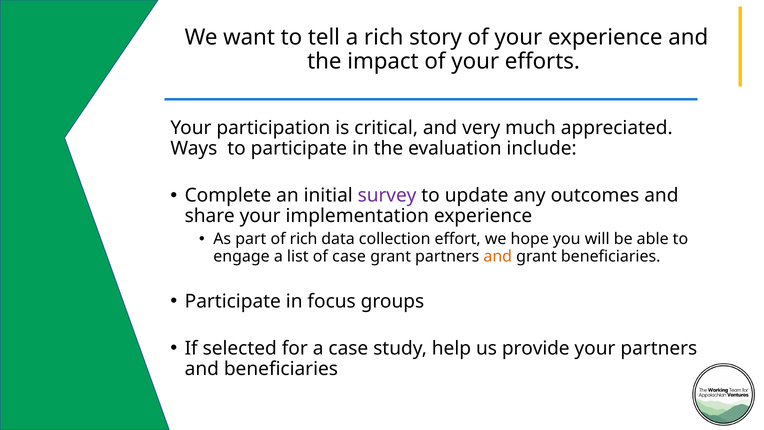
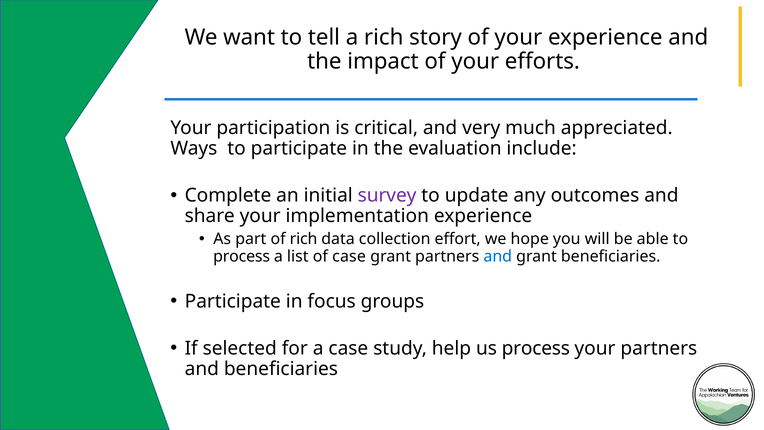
engage at (242, 256): engage -> process
and at (498, 256) colour: orange -> blue
us provide: provide -> process
